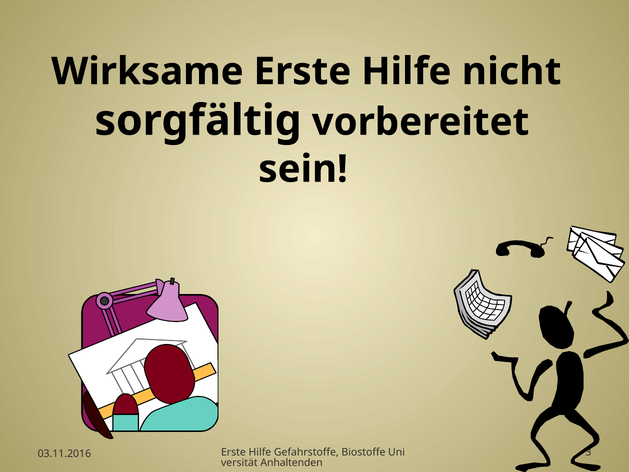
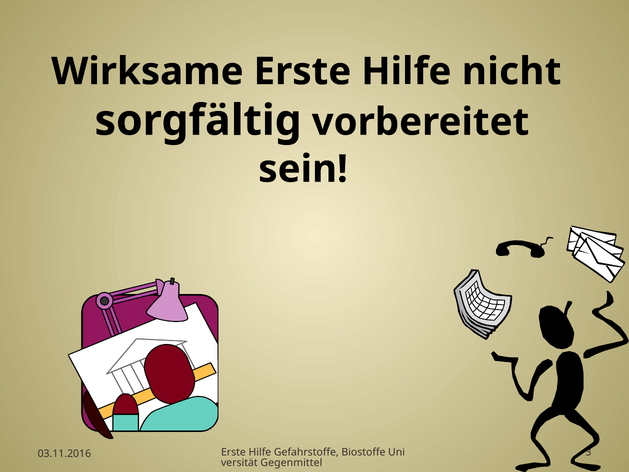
Anhaltenden: Anhaltenden -> Gegenmittel
